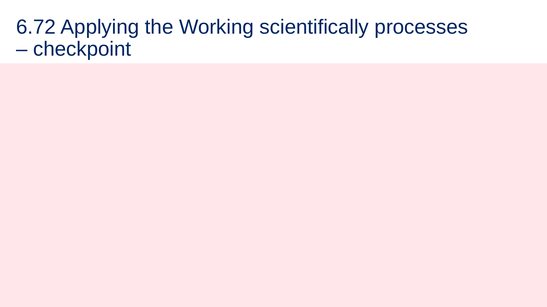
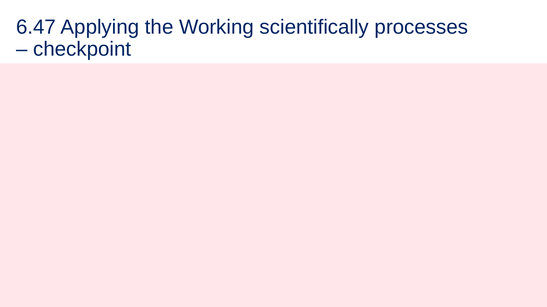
6.72: 6.72 -> 6.47
